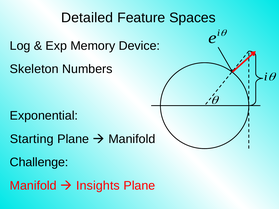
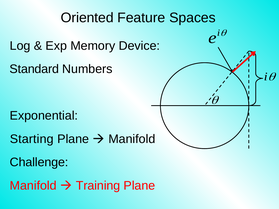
Detailed: Detailed -> Oriented
Skeleton: Skeleton -> Standard
Insights: Insights -> Training
